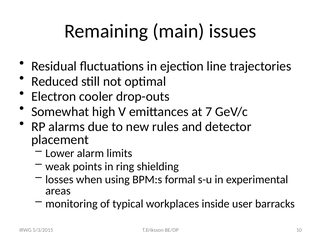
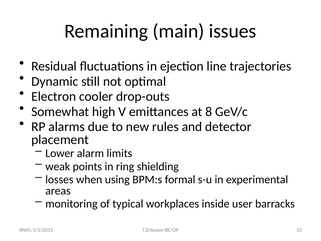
Reduced: Reduced -> Dynamic
7: 7 -> 8
